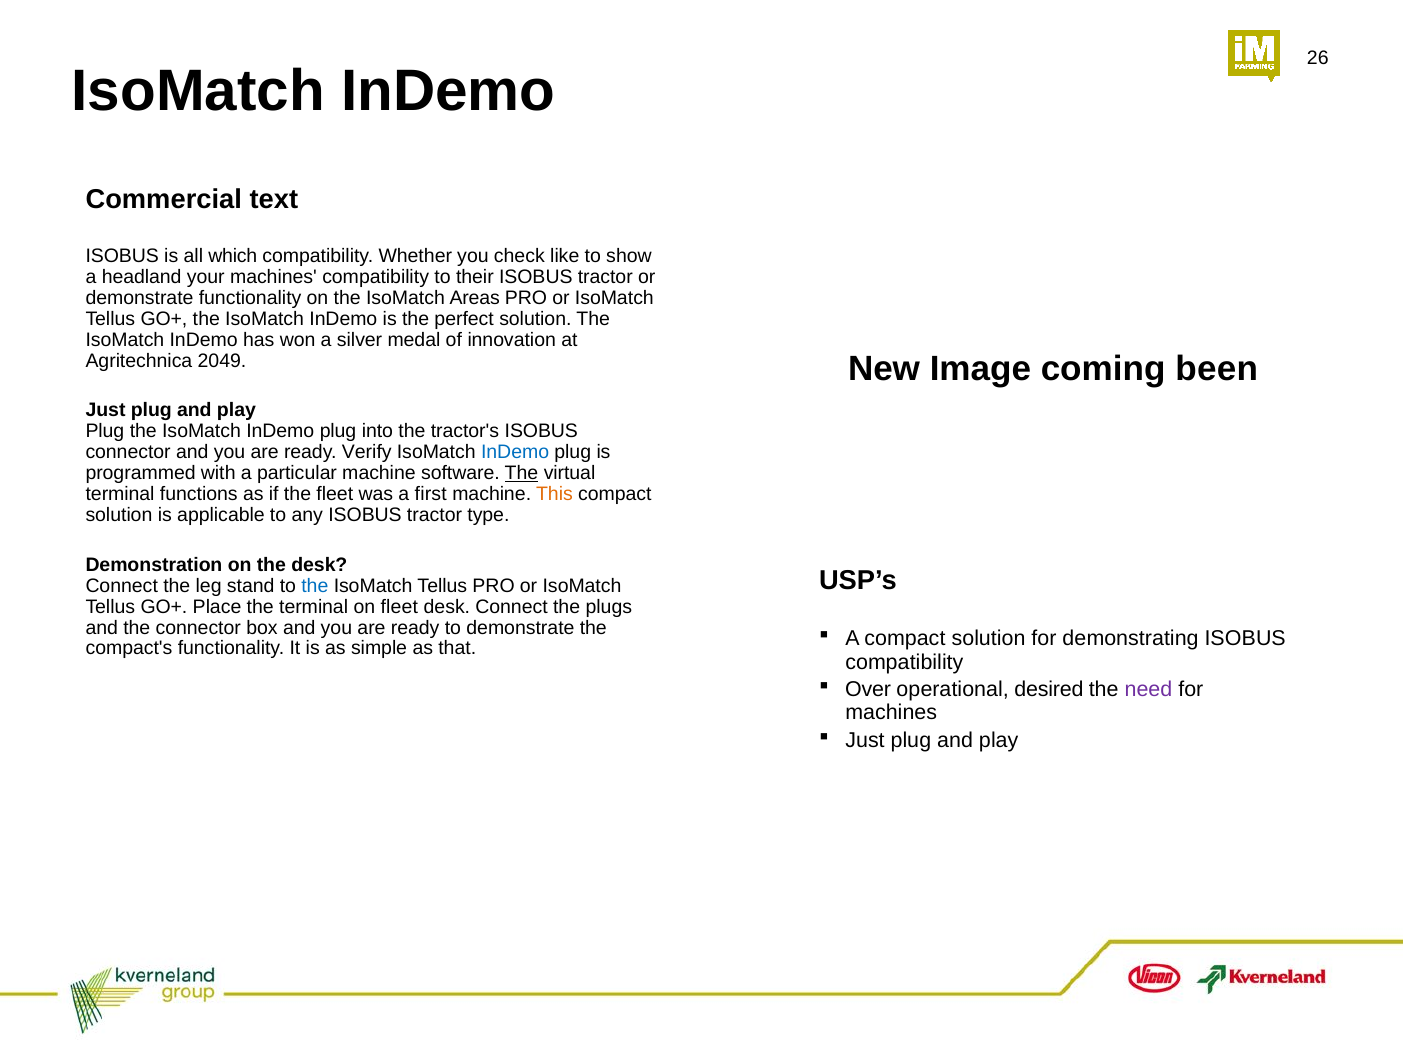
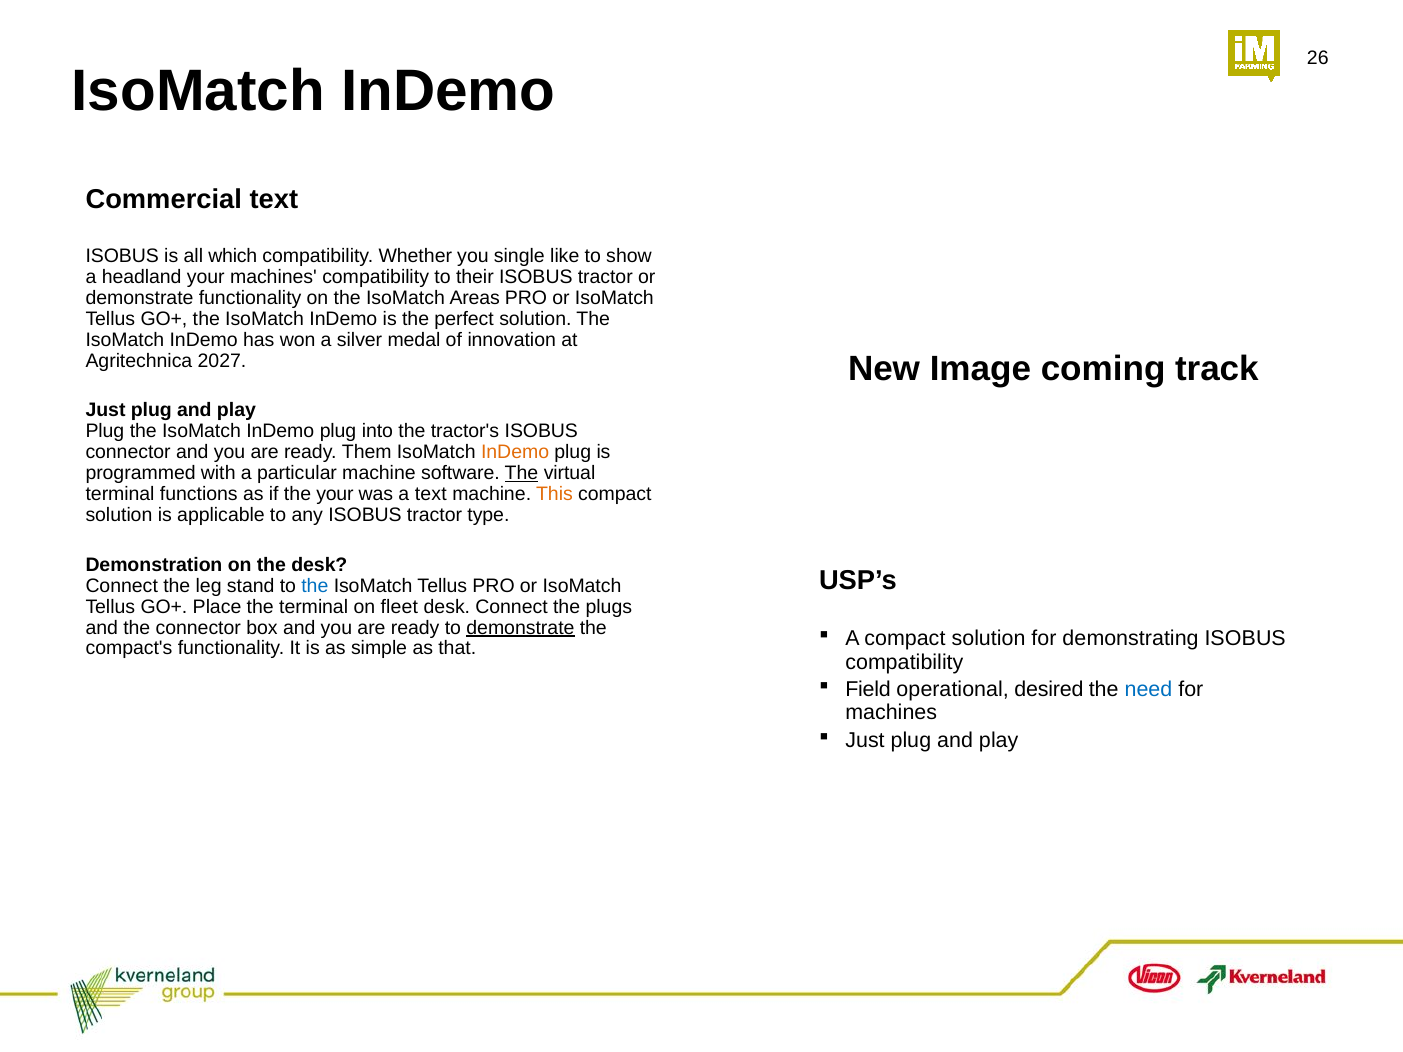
check: check -> single
2049: 2049 -> 2027
been: been -> track
Verify: Verify -> Them
InDemo at (515, 452) colour: blue -> orange
the fleet: fleet -> your
a first: first -> text
demonstrate at (520, 628) underline: none -> present
Over: Over -> Field
need colour: purple -> blue
